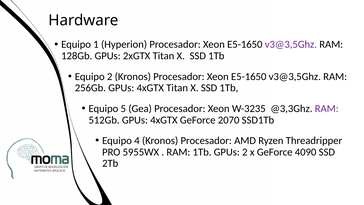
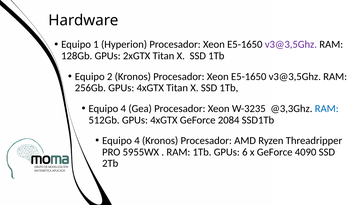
5 at (123, 108): 5 -> 4
RAM at (327, 108) colour: purple -> blue
2070: 2070 -> 2084
GPUs 2: 2 -> 6
